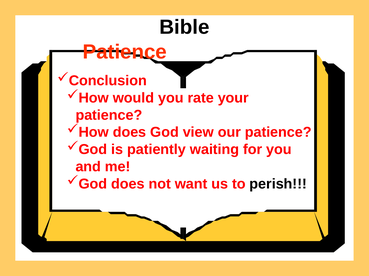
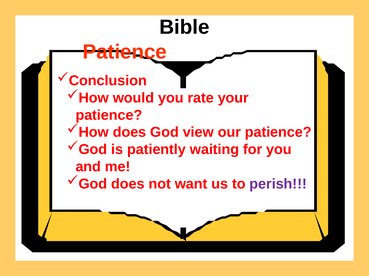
perish colour: black -> purple
